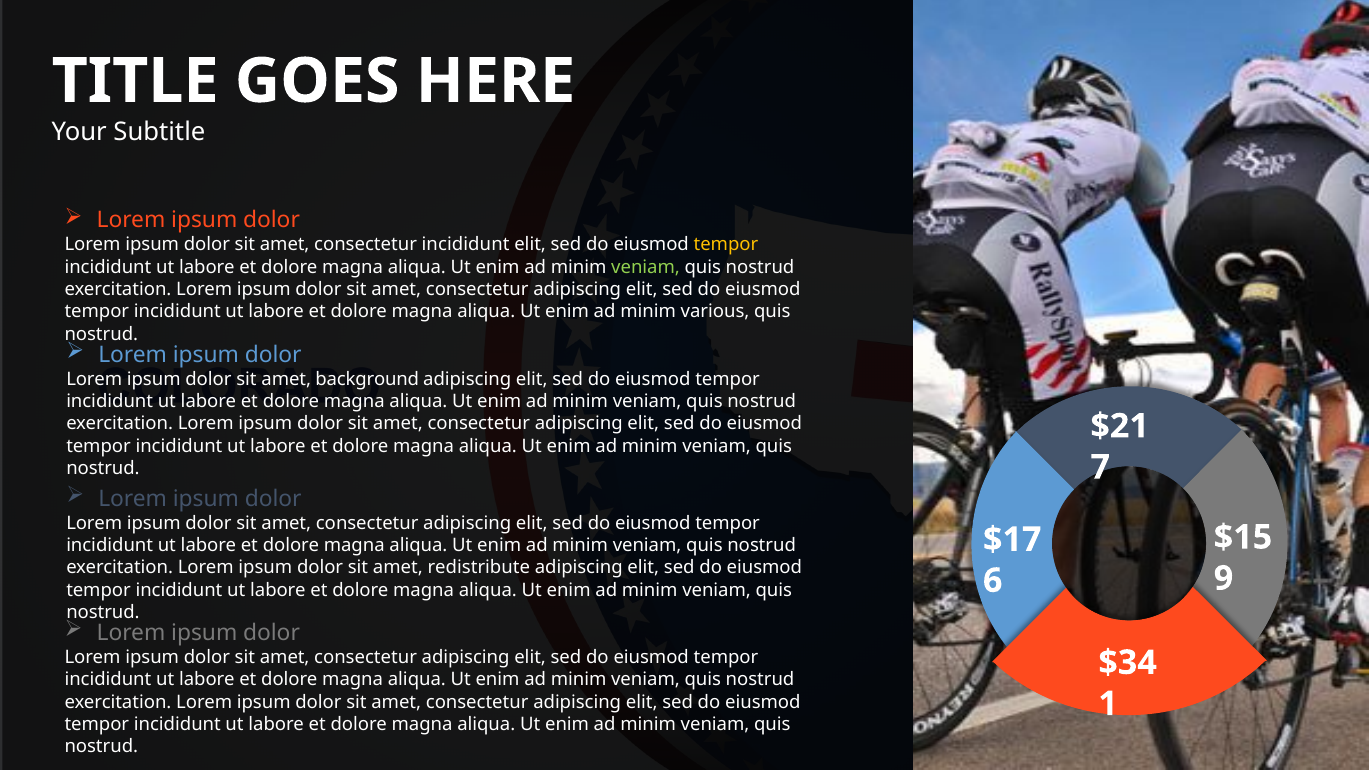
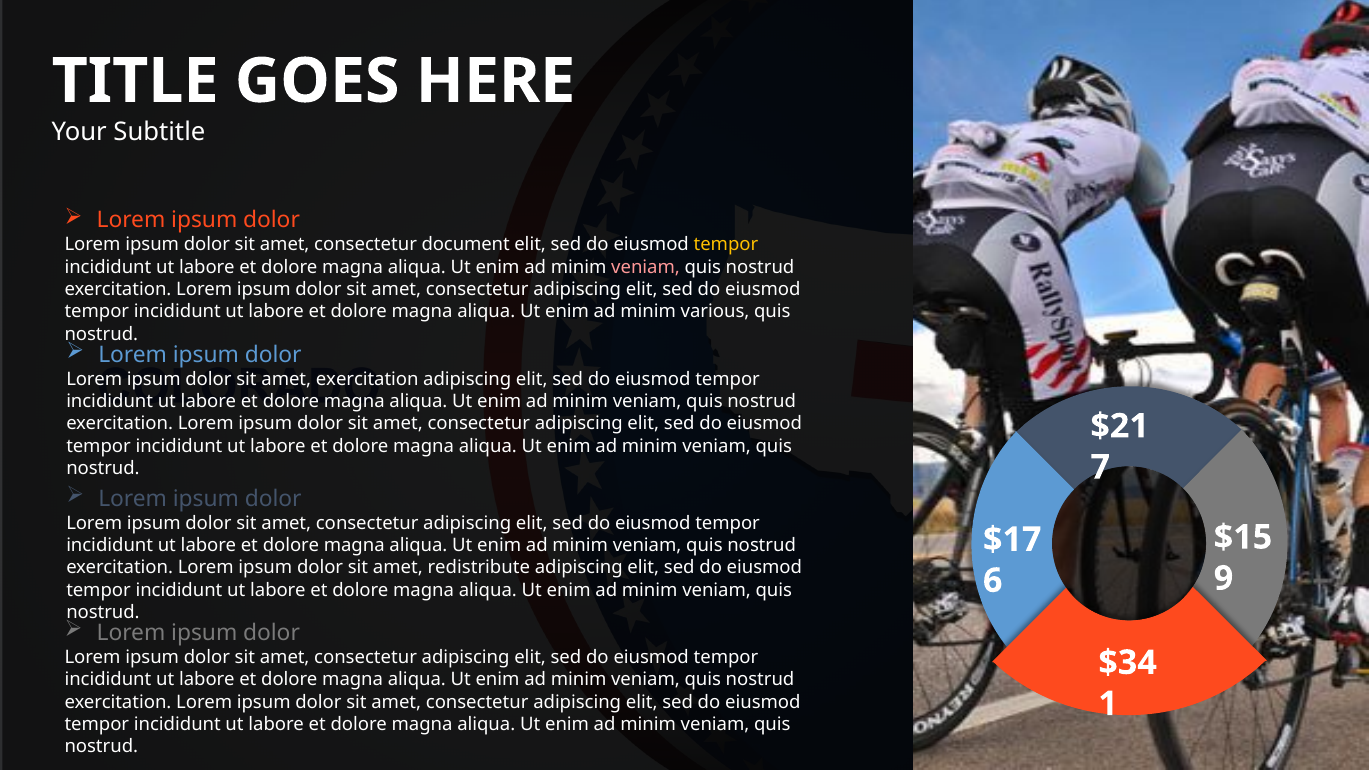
consectetur incididunt: incididunt -> document
veniam at (646, 267) colour: light green -> pink
amet background: background -> exercitation
